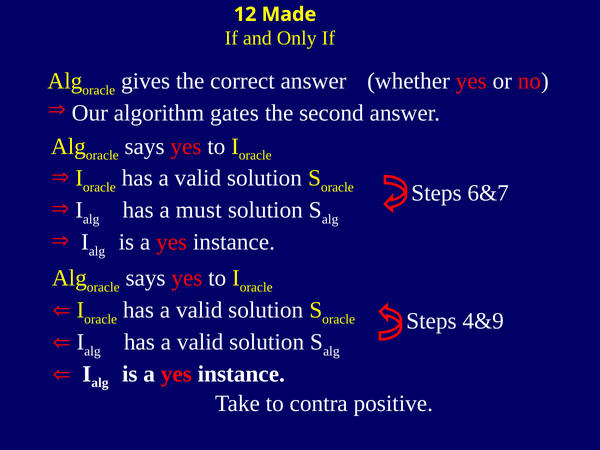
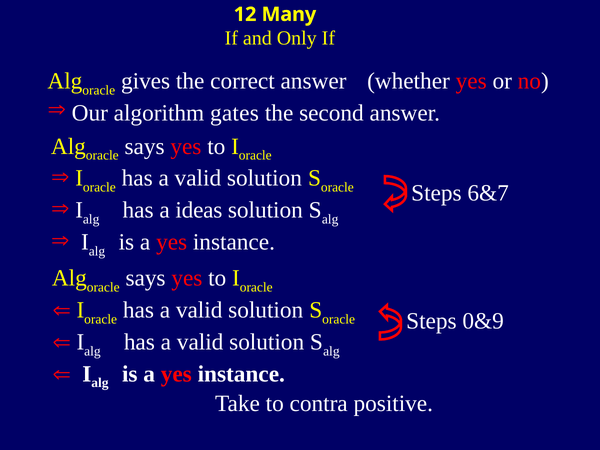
Made: Made -> Many
must: must -> ideas
4&9: 4&9 -> 0&9
